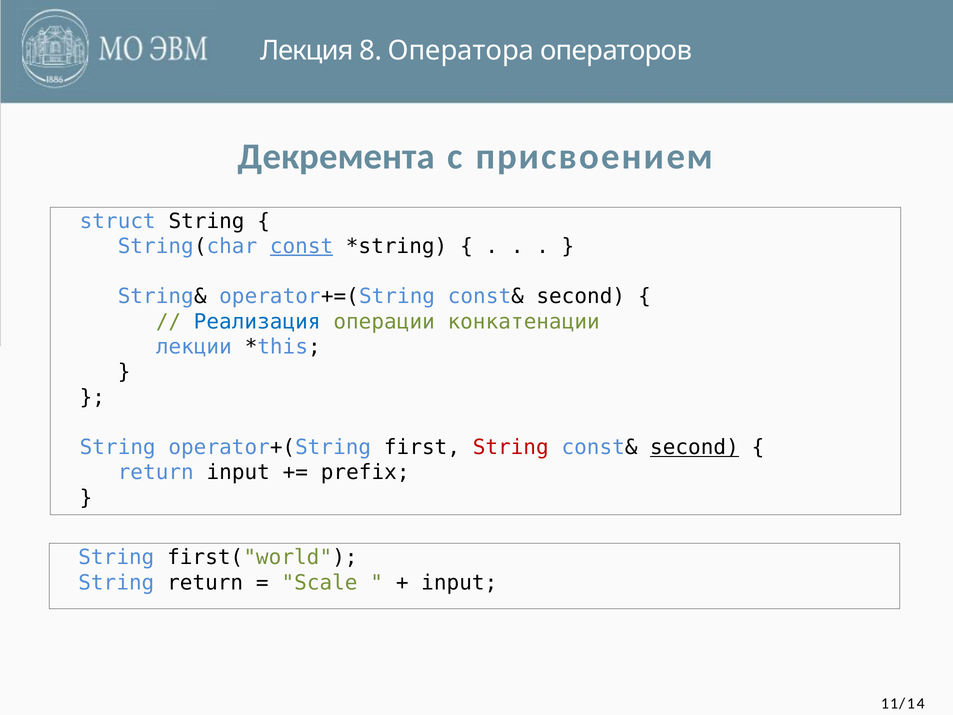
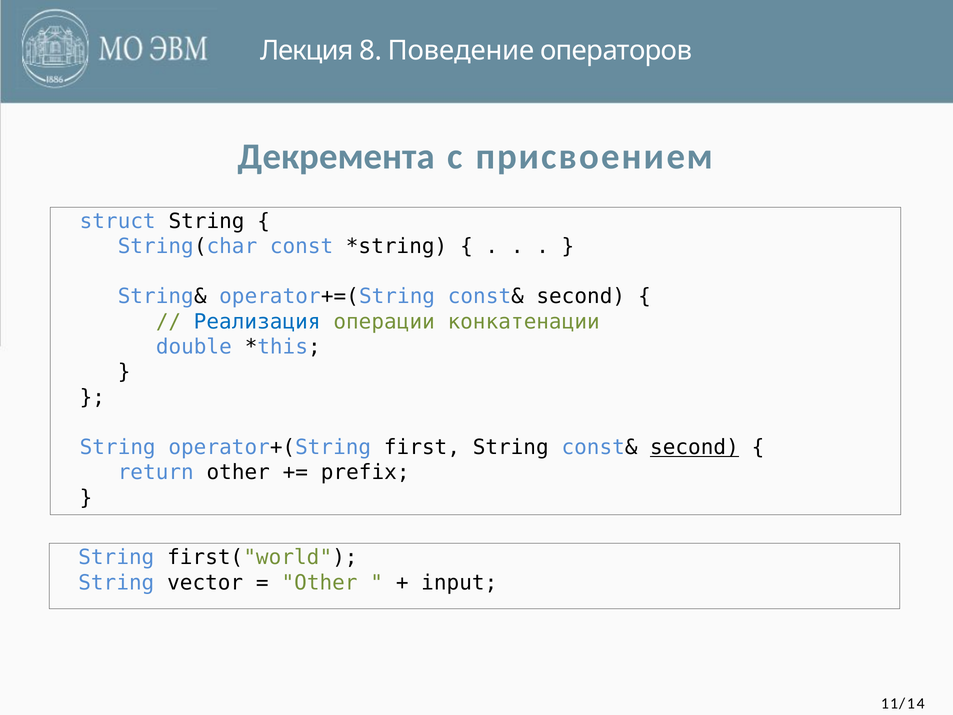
Оператора: Оператора -> Поведение
const underline: present -> none
лекции: лекции -> double
String at (511, 448) colour: red -> black
return input: input -> other
String return: return -> vector
Scale at (320, 583): Scale -> Other
